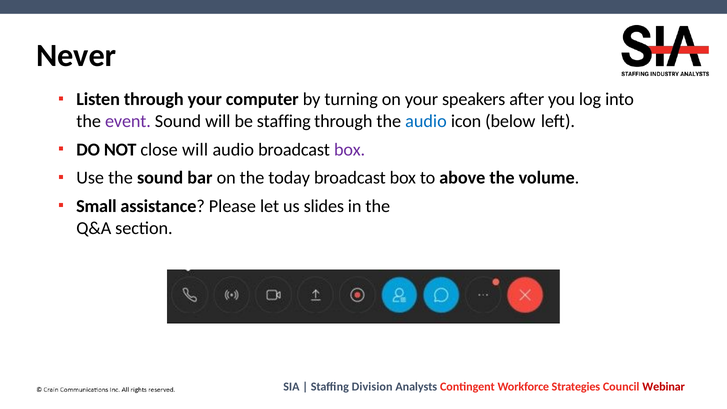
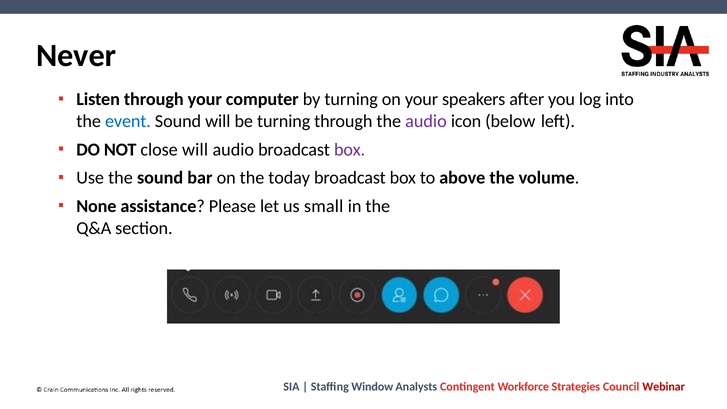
event colour: purple -> blue
be staffing: staffing -> turning
audio at (426, 121) colour: blue -> purple
Small: Small -> None
slides: slides -> small
Division: Division -> Window
